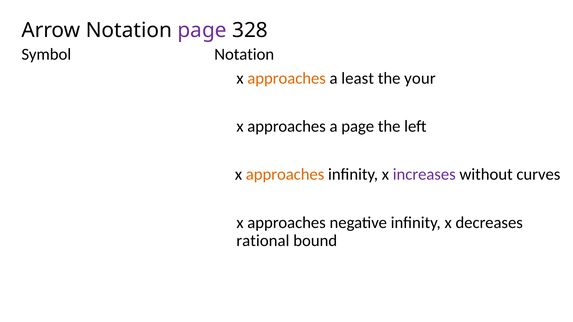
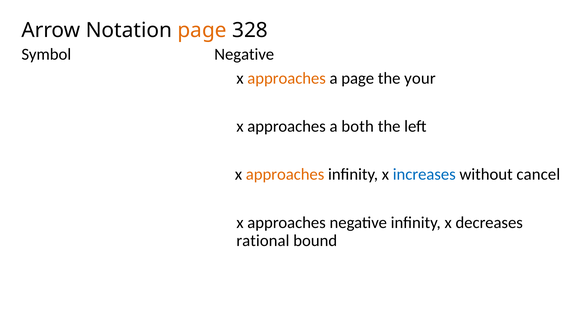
page at (202, 30) colour: purple -> orange
Symbol Notation: Notation -> Negative
a least: least -> page
a page: page -> both
increases colour: purple -> blue
curves: curves -> cancel
